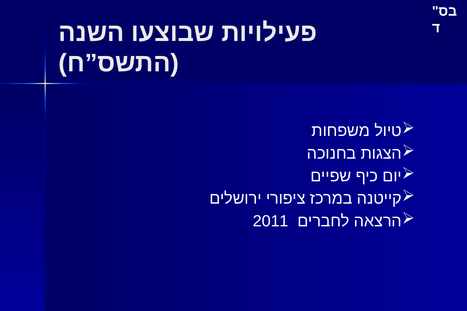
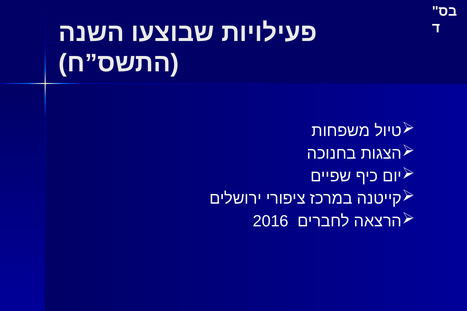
2011: 2011 -> 2016
